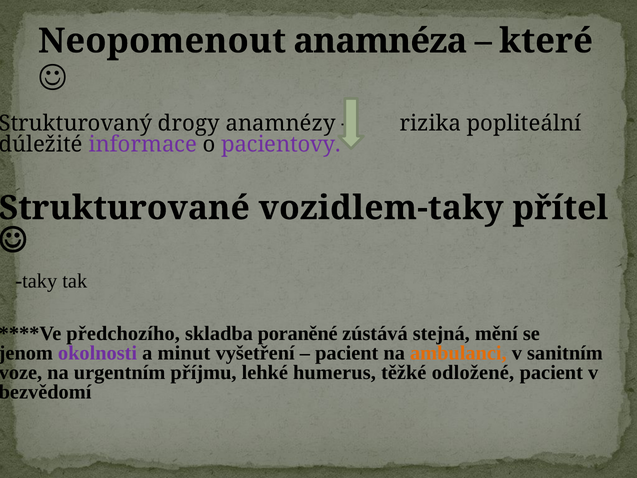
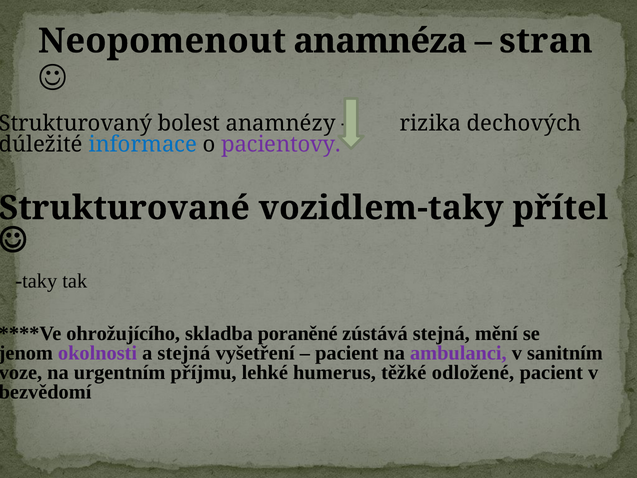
které: které -> stran
drogy: drogy -> bolest
popliteální: popliteální -> dechových
informace colour: purple -> blue
předchozího: předchozího -> ohrožujícího
a minut: minut -> stejná
ambulanci colour: orange -> purple
